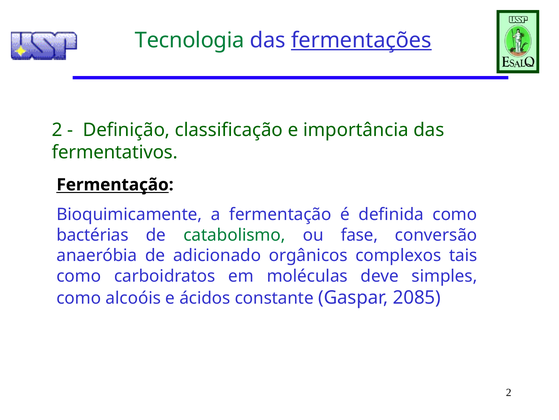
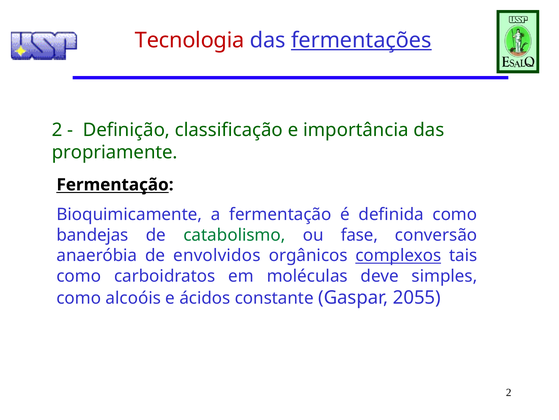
Tecnologia colour: green -> red
fermentativos: fermentativos -> propriamente
bactérias: bactérias -> bandejas
adicionado: adicionado -> envolvidos
complexos underline: none -> present
2085: 2085 -> 2055
